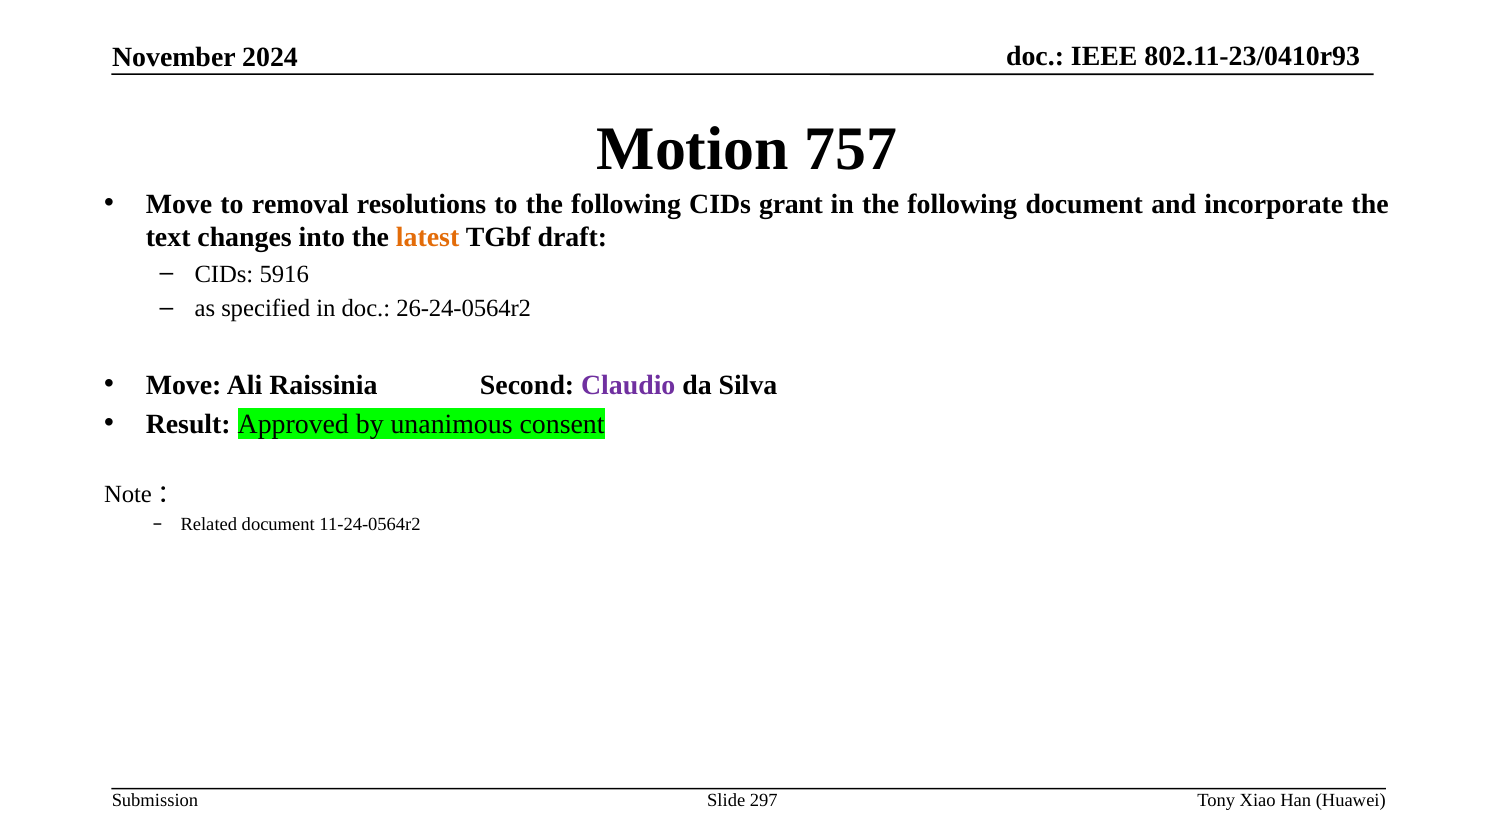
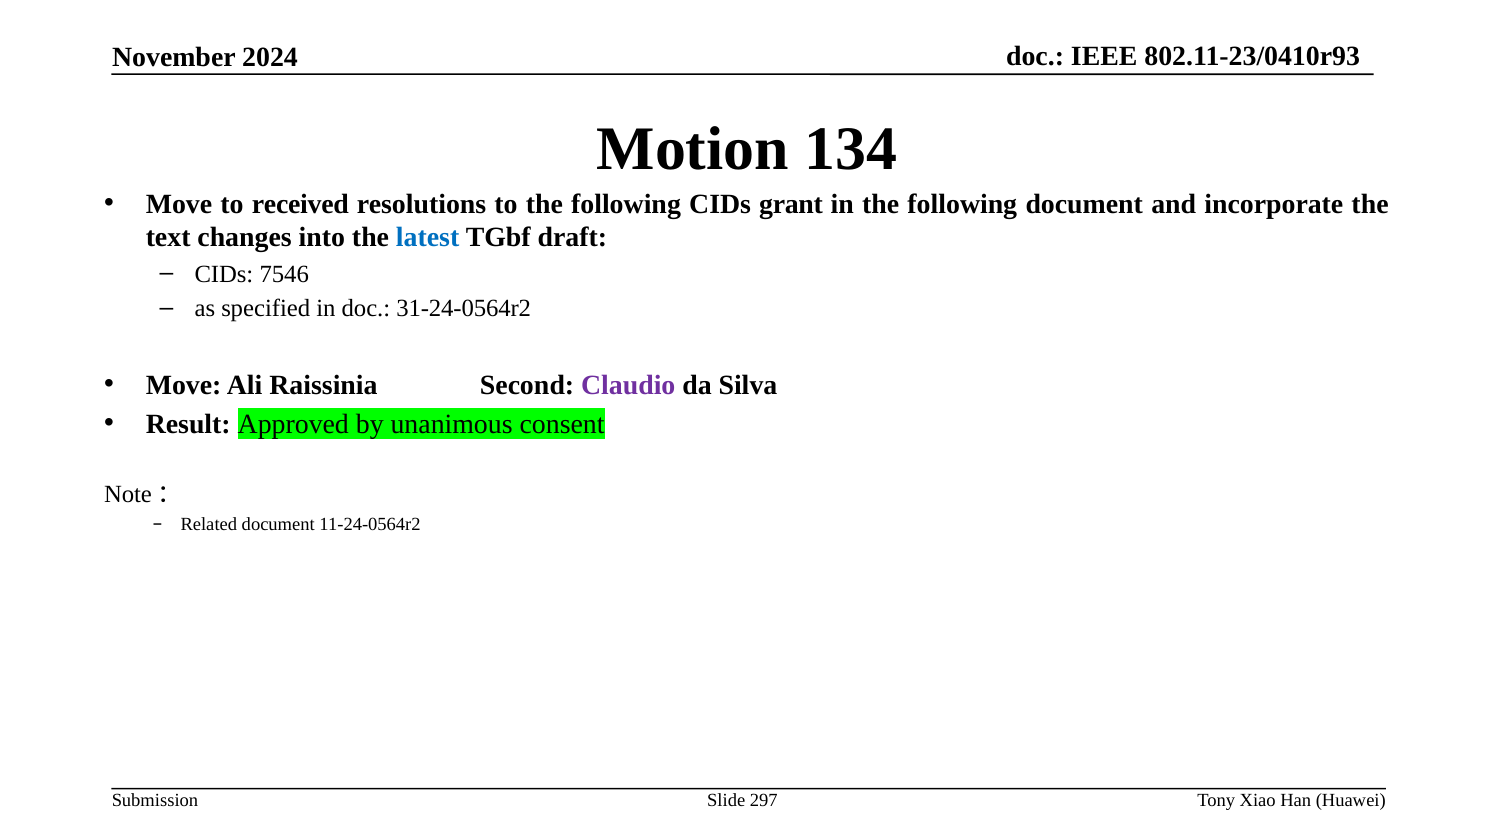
757: 757 -> 134
removal: removal -> received
latest colour: orange -> blue
5916: 5916 -> 7546
26-24-0564r2: 26-24-0564r2 -> 31-24-0564r2
